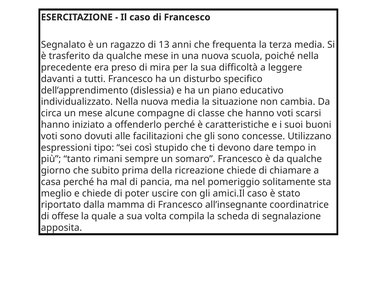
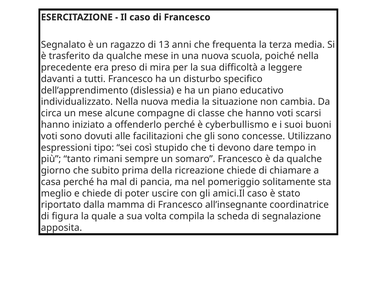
caratteristiche: caratteristiche -> cyberbullismo
offese: offese -> figura
